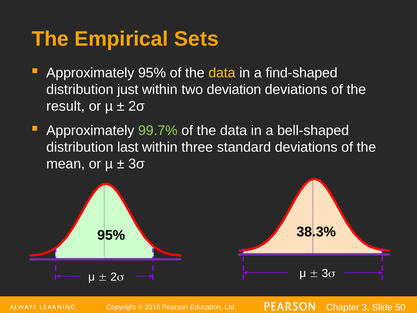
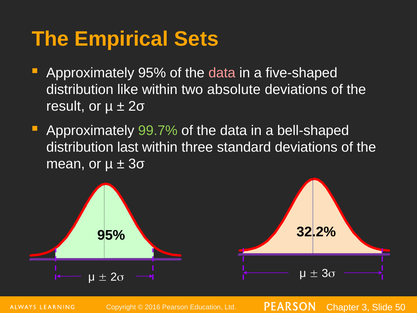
data at (222, 73) colour: yellow -> pink
find-shaped: find-shaped -> five-shaped
just: just -> like
deviation: deviation -> absolute
38.3%: 38.3% -> 32.2%
